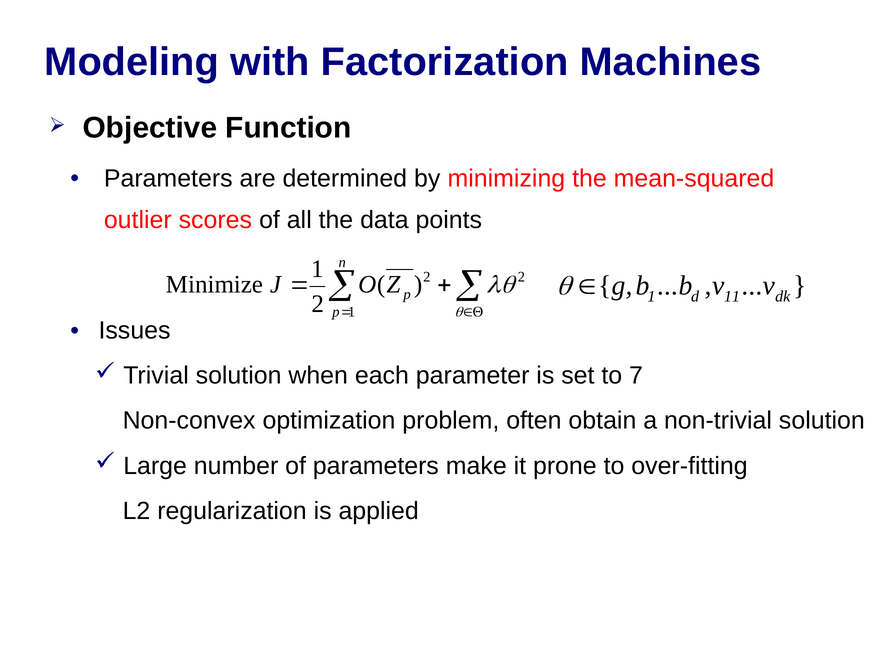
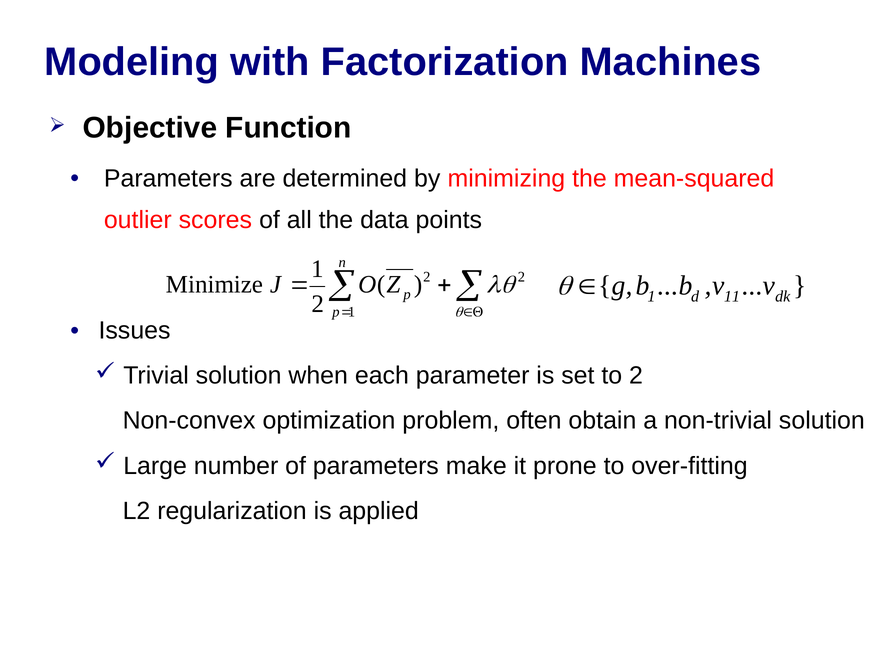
to 7: 7 -> 2
